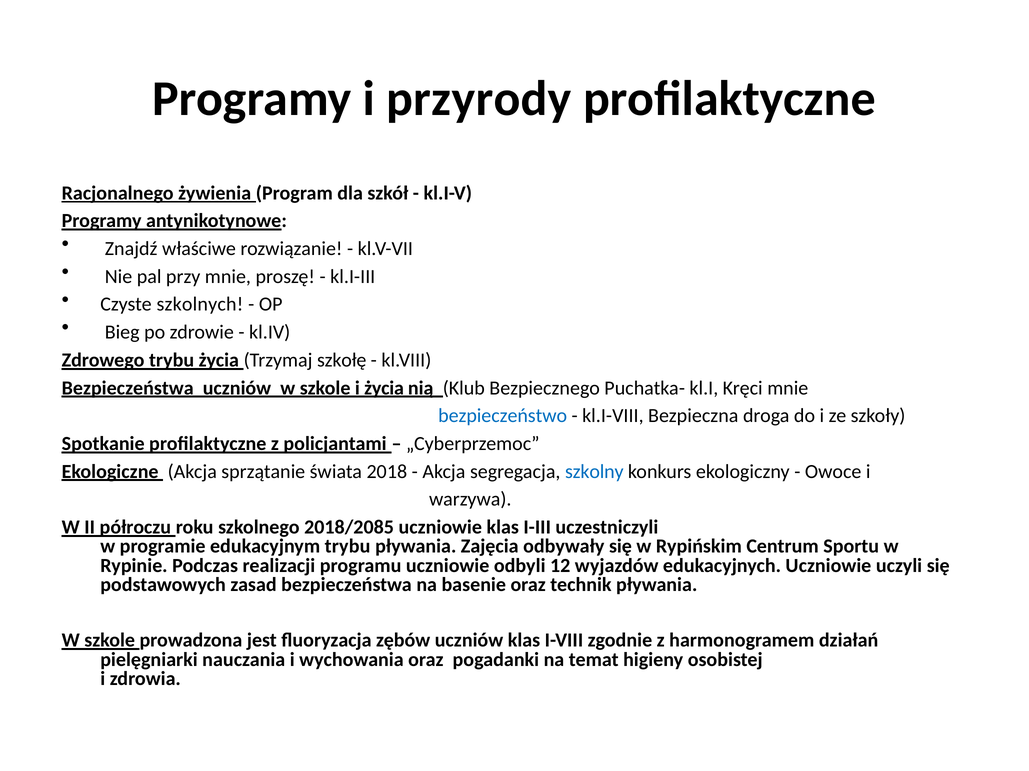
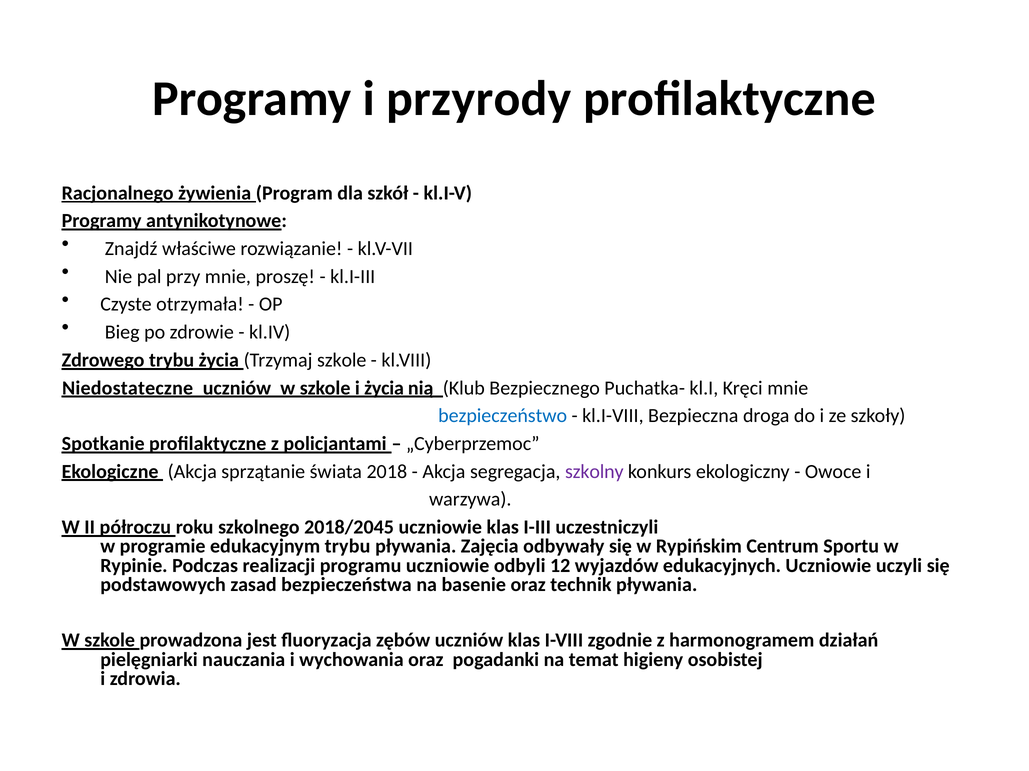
szkolnych: szkolnych -> otrzymała
Trzymaj szkołę: szkołę -> szkole
Bezpieczeństwa at (128, 388): Bezpieczeństwa -> Niedostateczne
szkolny colour: blue -> purple
2018/2085: 2018/2085 -> 2018/2045
